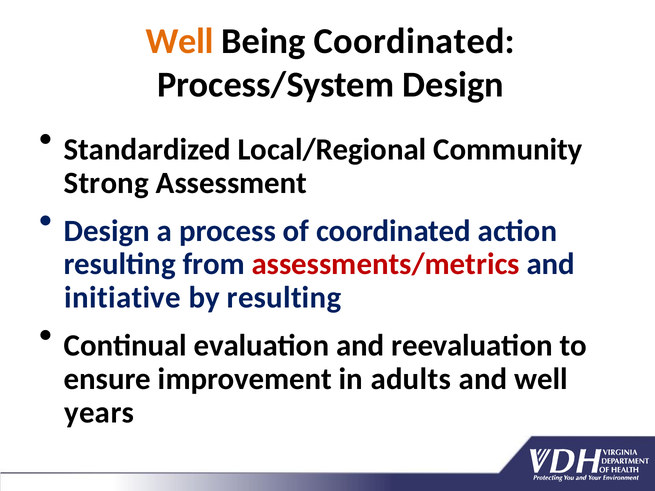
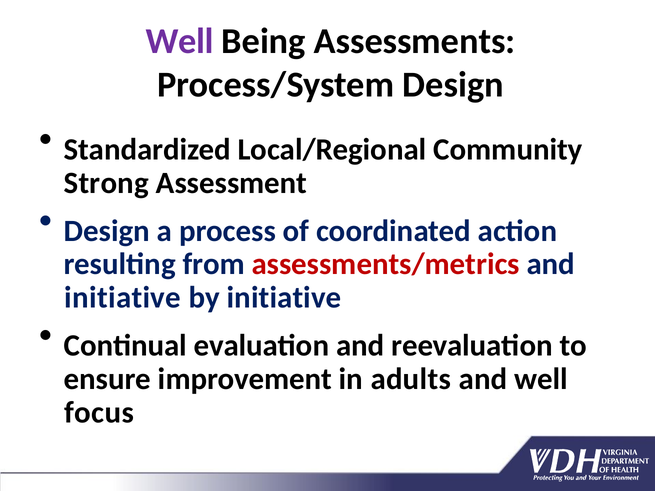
Well at (180, 41) colour: orange -> purple
Being Coordinated: Coordinated -> Assessments
by resulting: resulting -> initiative
years: years -> focus
